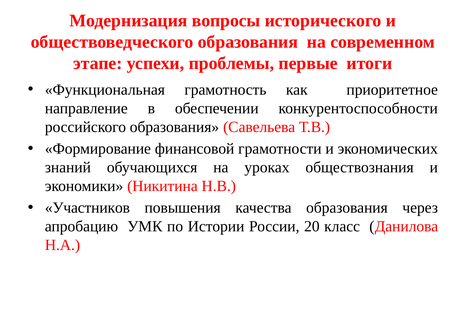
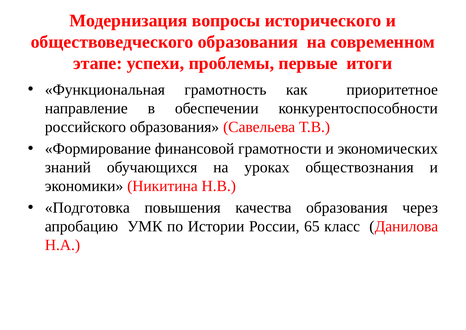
Участников: Участников -> Подготовка
20: 20 -> 65
